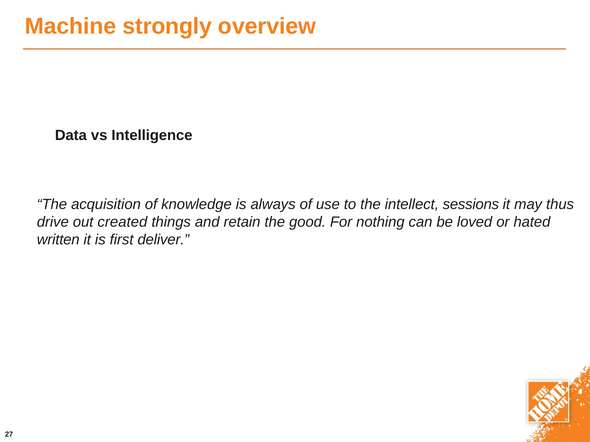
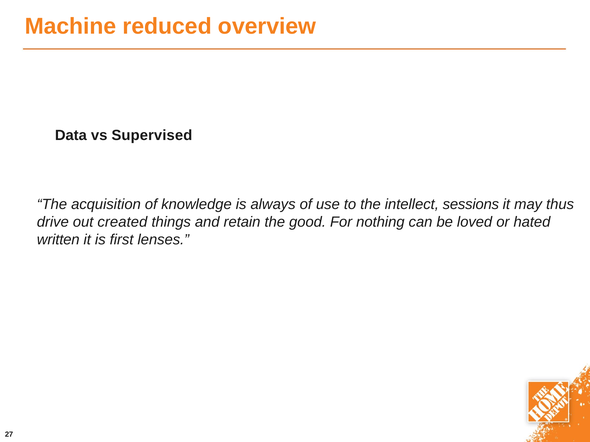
strongly: strongly -> reduced
Intelligence: Intelligence -> Supervised
deliver: deliver -> lenses
